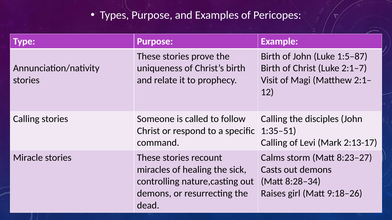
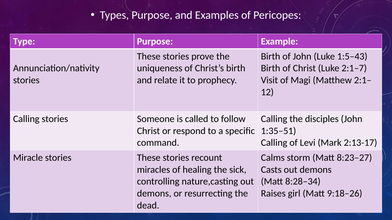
1:5–87: 1:5–87 -> 1:5–43
